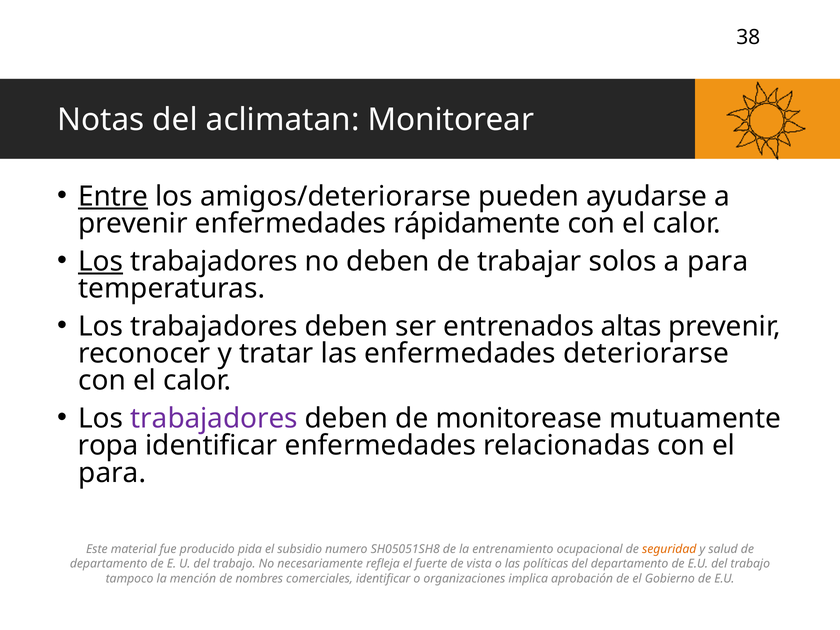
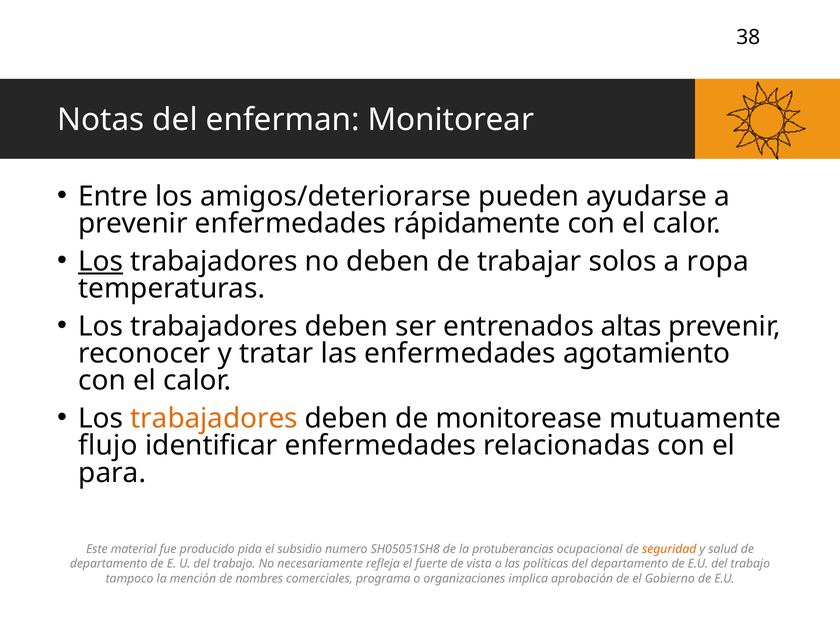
aclimatan: aclimatan -> enferman
Entre underline: present -> none
a para: para -> ropa
deteriorarse: deteriorarse -> agotamiento
trabajadores at (214, 418) colour: purple -> orange
ropa: ropa -> flujo
entrenamiento: entrenamiento -> protuberancias
comerciales identificar: identificar -> programa
